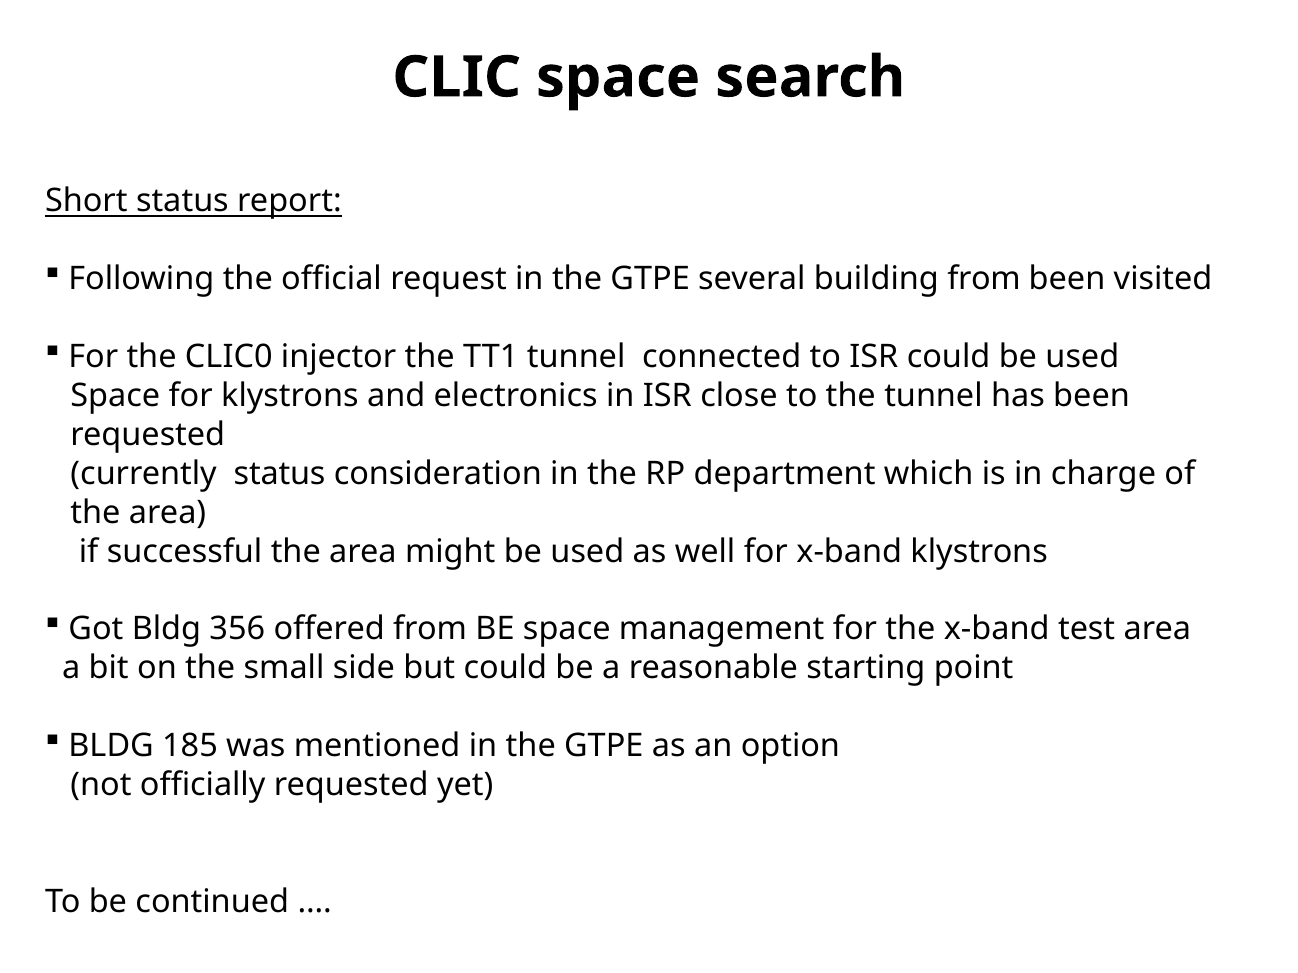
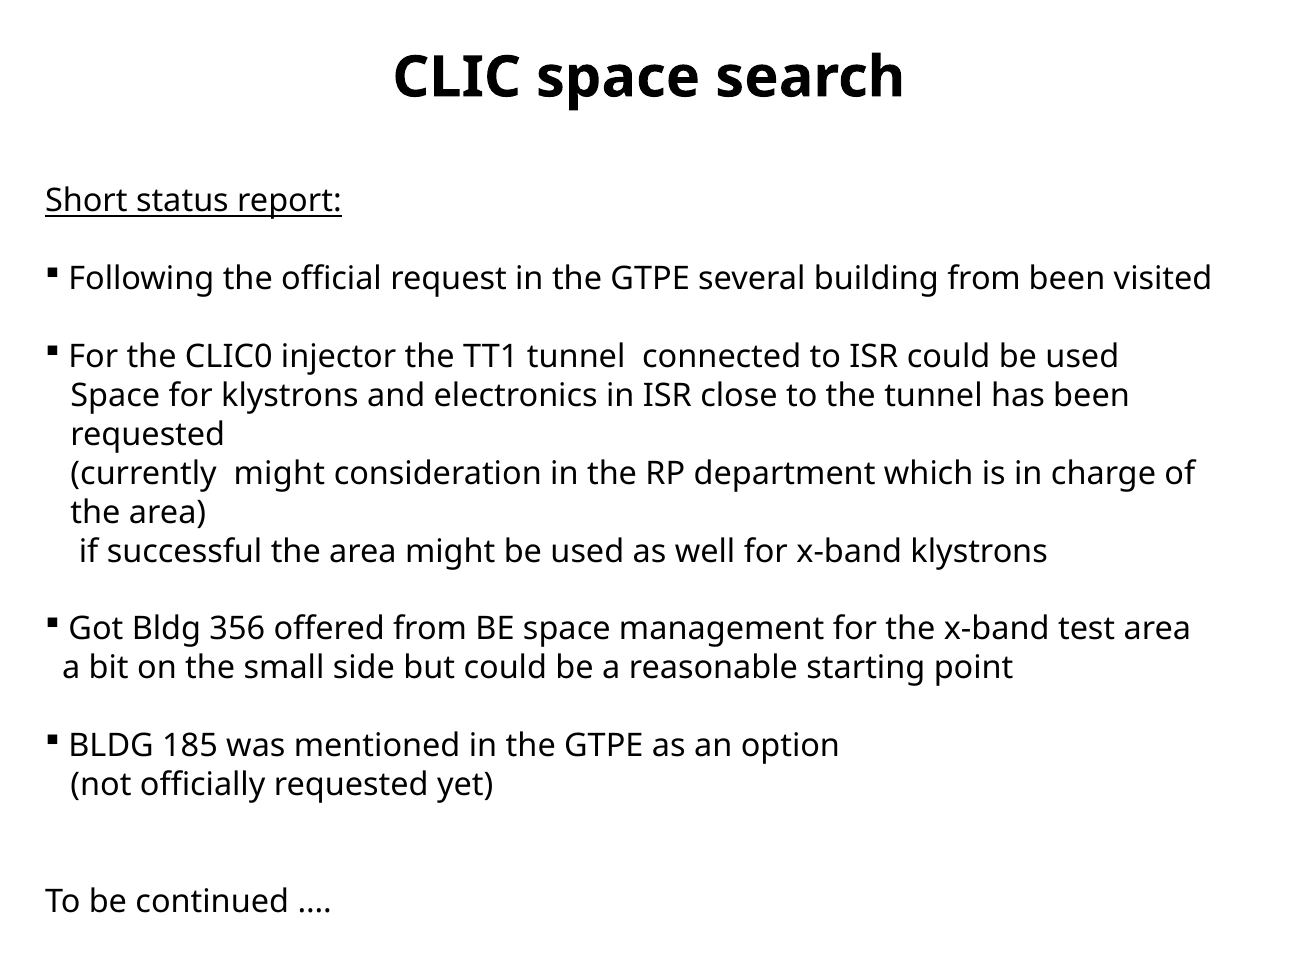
currently status: status -> might
